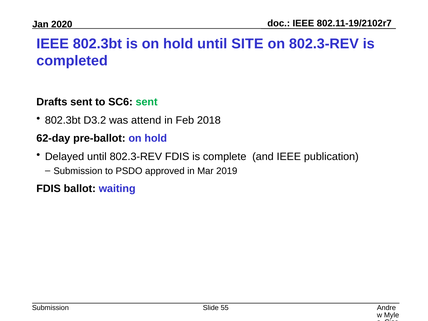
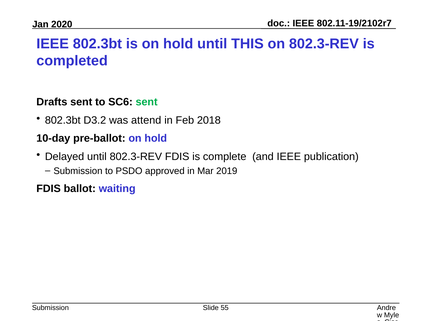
SITE: SITE -> THIS
62-day: 62-day -> 10-day
